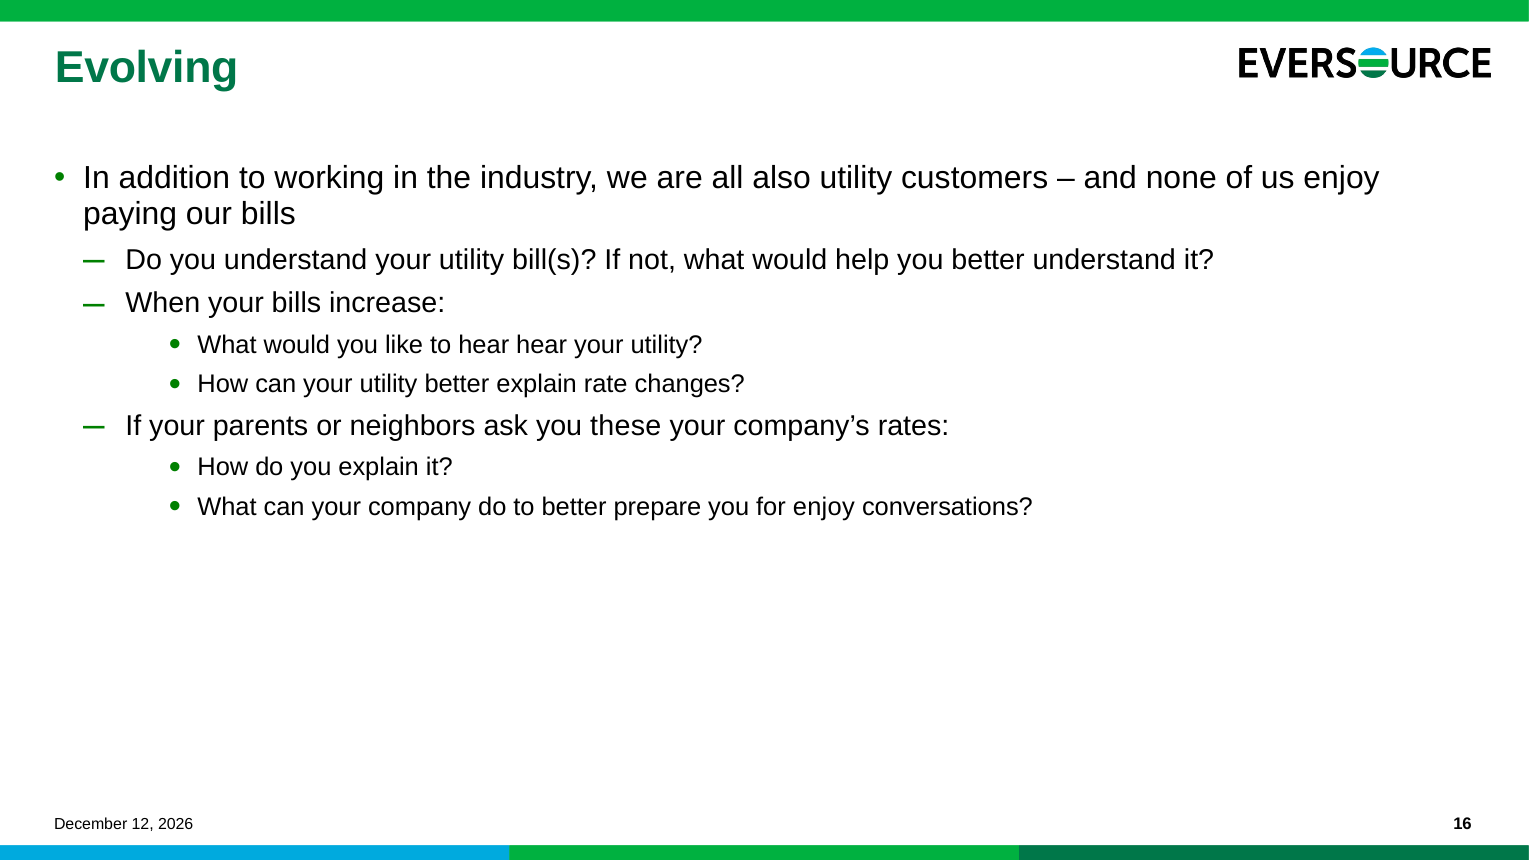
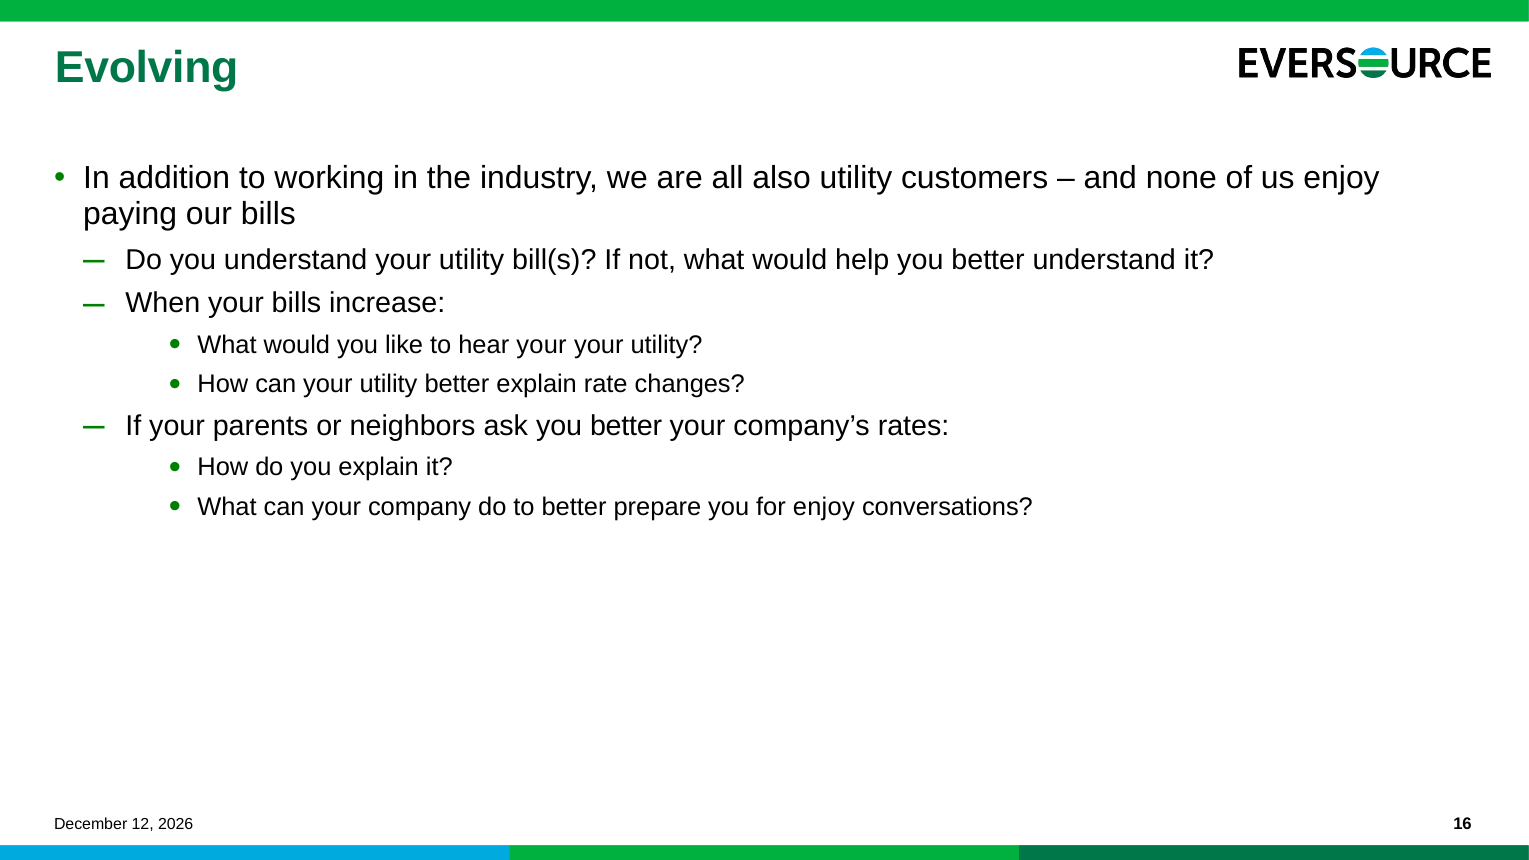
hear hear: hear -> your
ask you these: these -> better
